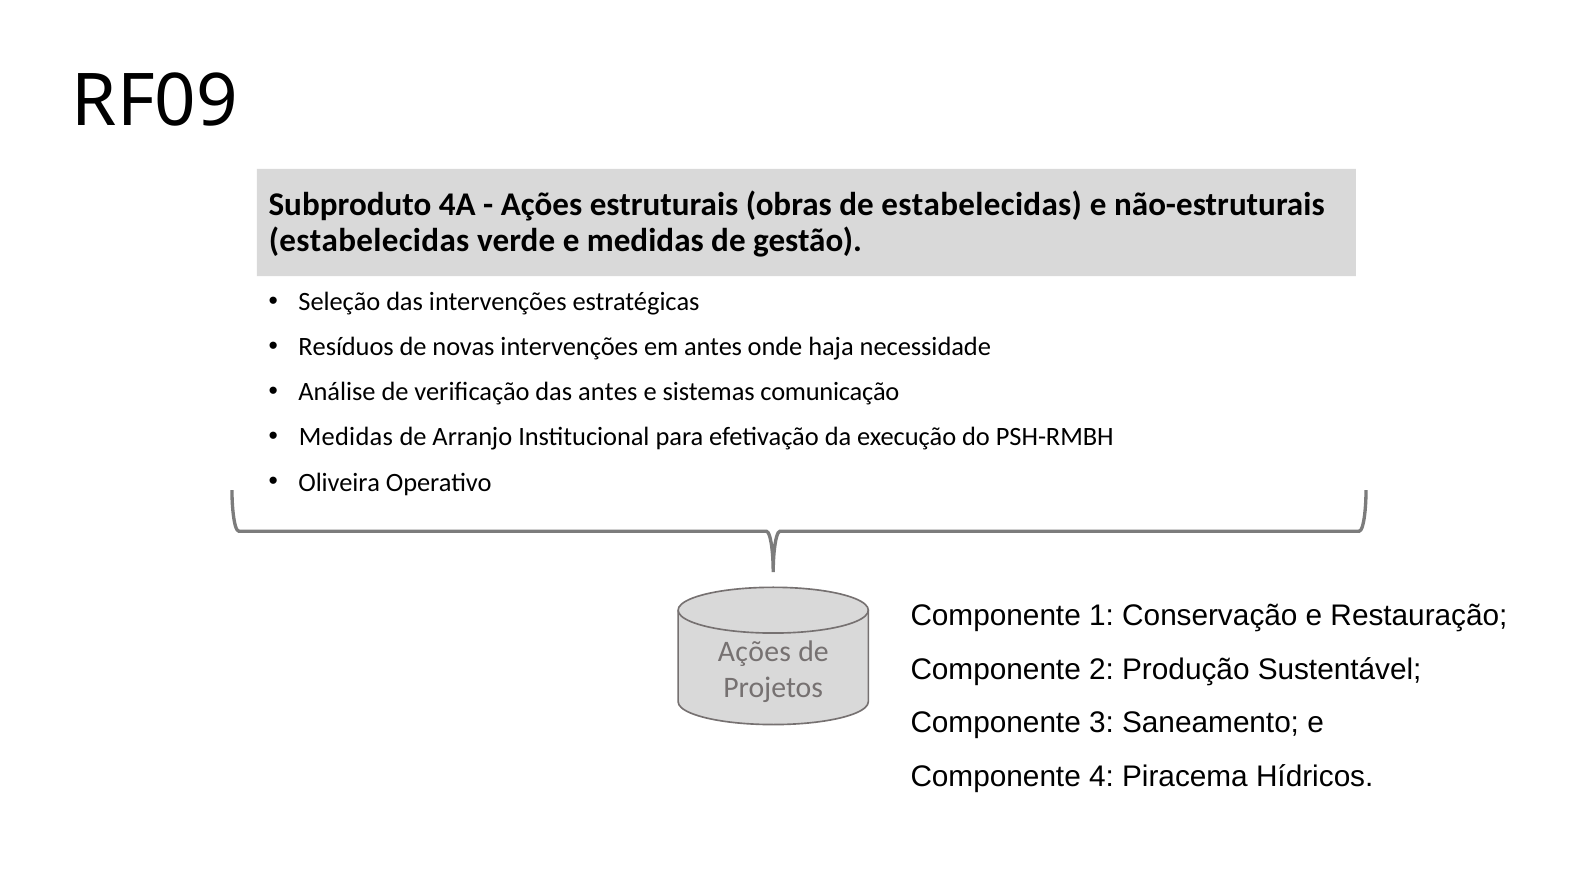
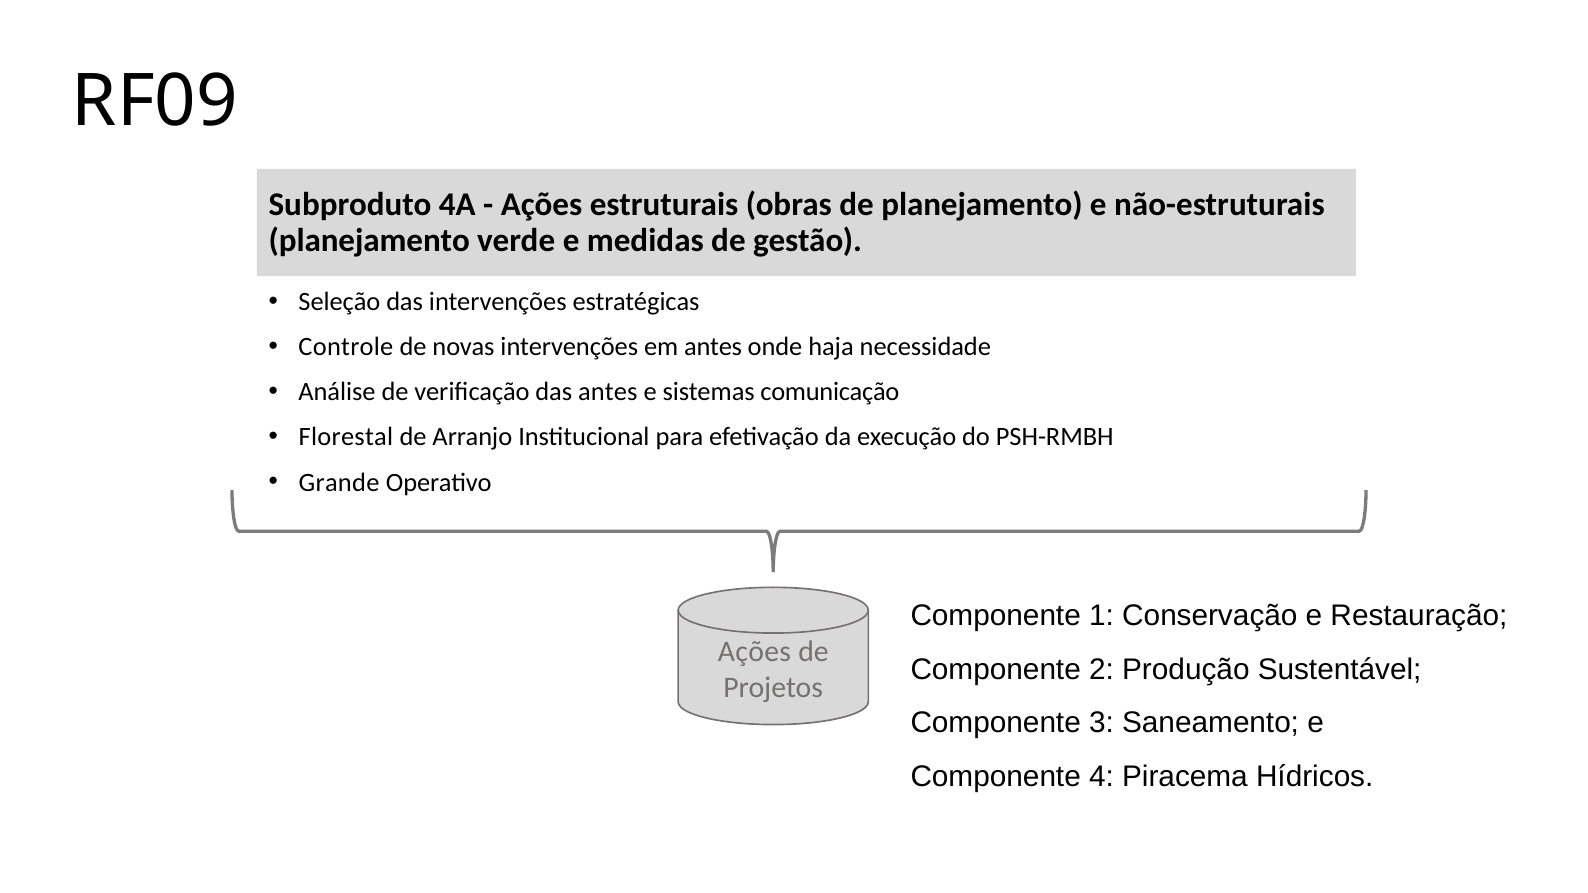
de estabelecidas: estabelecidas -> planejamento
estabelecidas at (369, 240): estabelecidas -> planejamento
Resíduos: Resíduos -> Controle
Medidas at (346, 437): Medidas -> Florestal
Oliveira: Oliveira -> Grande
